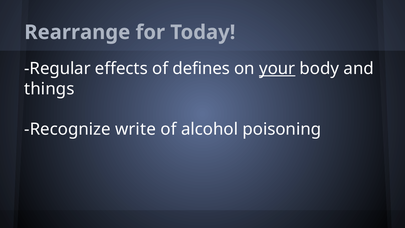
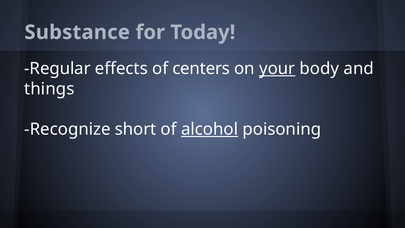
Rearrange: Rearrange -> Substance
defines: defines -> centers
write: write -> short
alcohol underline: none -> present
